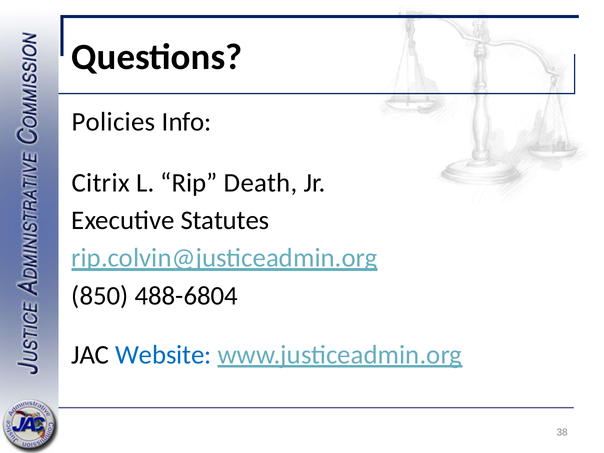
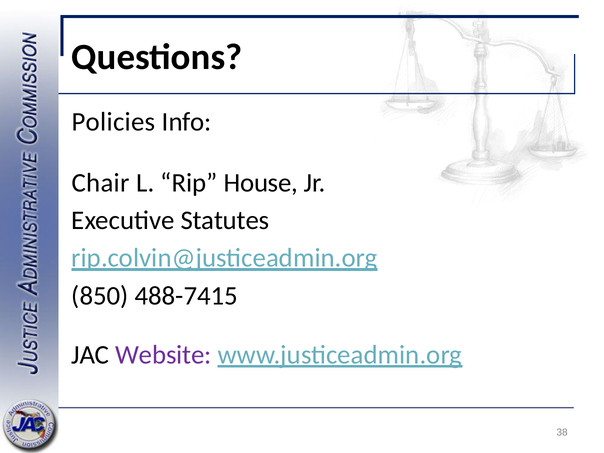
Citrix: Citrix -> Chair
Death: Death -> House
488-6804: 488-6804 -> 488-7415
Website colour: blue -> purple
